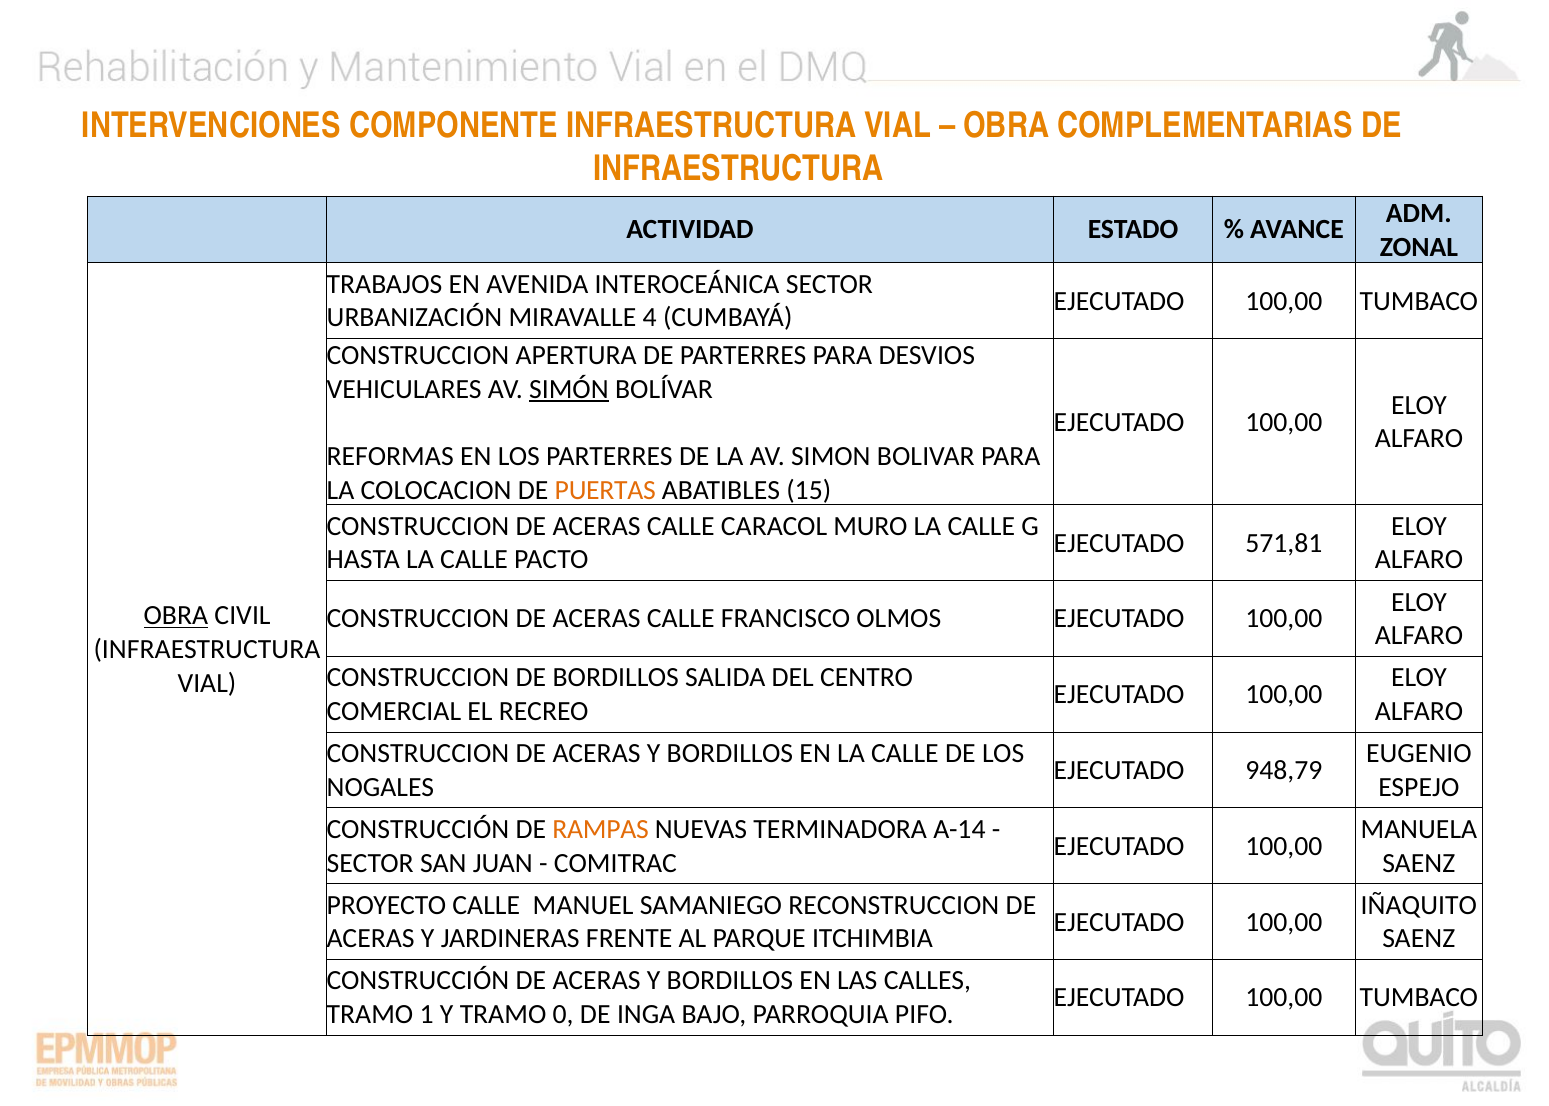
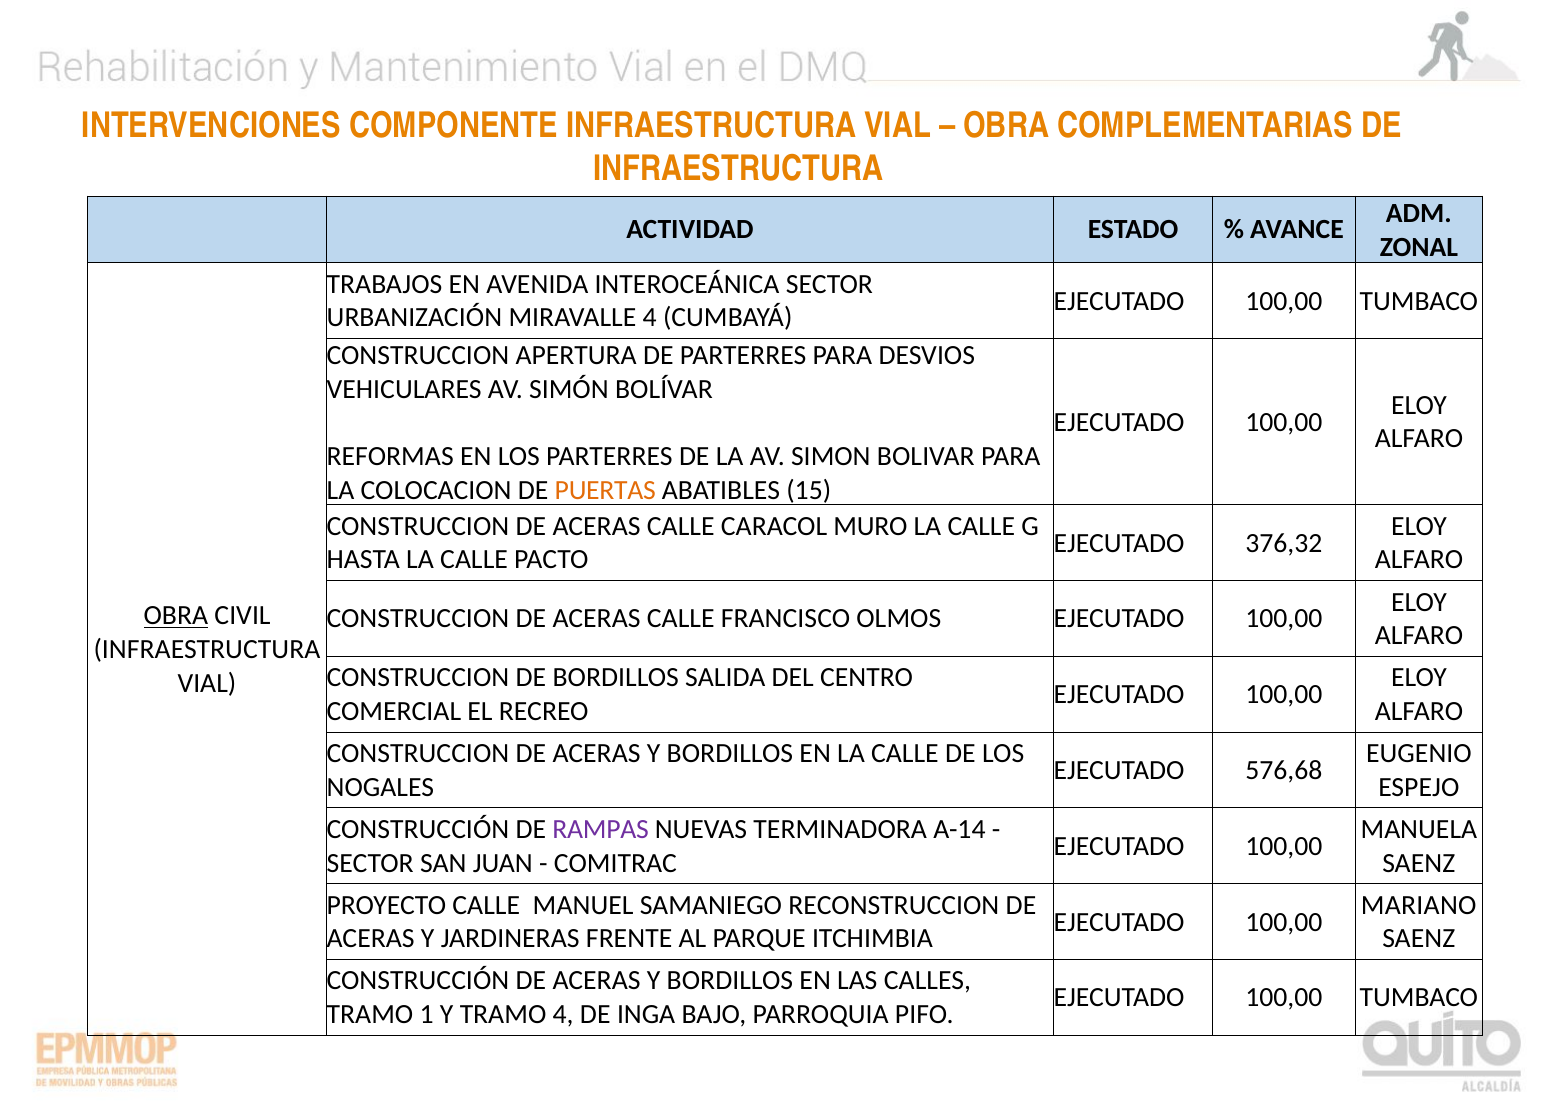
SIMÓN underline: present -> none
571,81: 571,81 -> 376,32
948,79: 948,79 -> 576,68
RAMPAS colour: orange -> purple
IÑAQUITO: IÑAQUITO -> MARIANO
TRAMO 0: 0 -> 4
